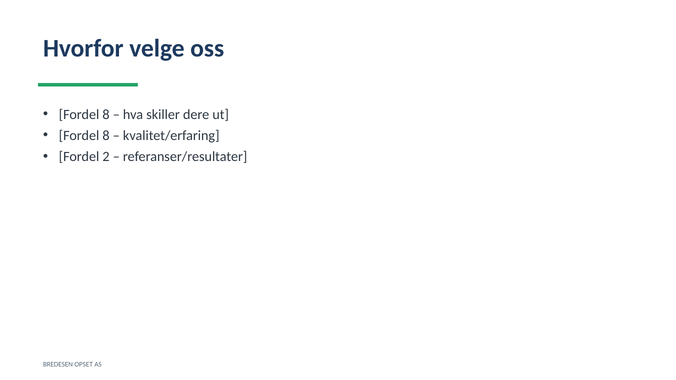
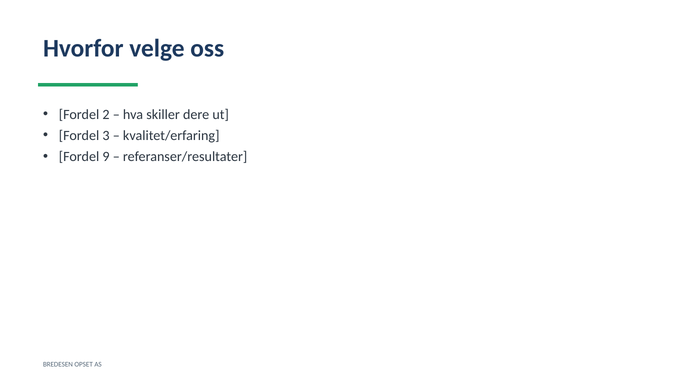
8 at (106, 114): 8 -> 2
8 at (106, 136): 8 -> 3
2: 2 -> 9
